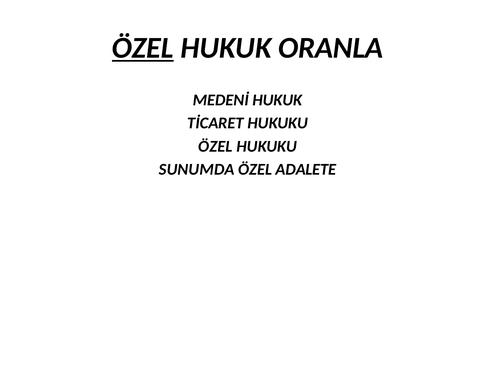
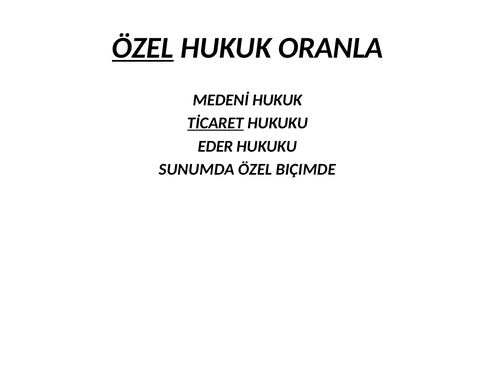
TİCARET underline: none -> present
ÖZEL at (215, 146): ÖZEL -> EDER
ADALETE: ADALETE -> BIÇIMDE
